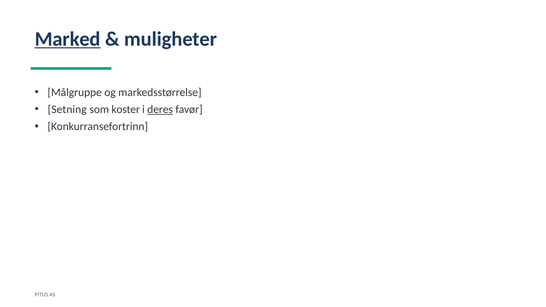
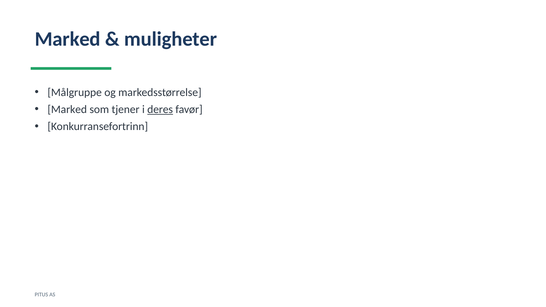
Marked at (68, 39) underline: present -> none
Setning at (67, 110): Setning -> Marked
koster: koster -> tjener
